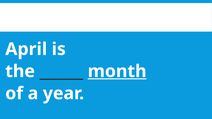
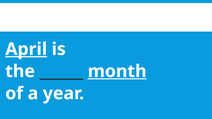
April underline: none -> present
